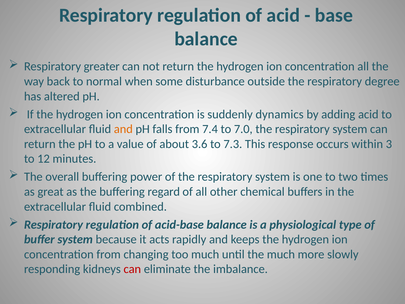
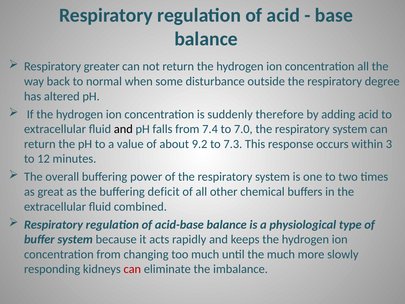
dynamics: dynamics -> therefore
and at (123, 129) colour: orange -> black
3.6: 3.6 -> 9.2
regard: regard -> deficit
